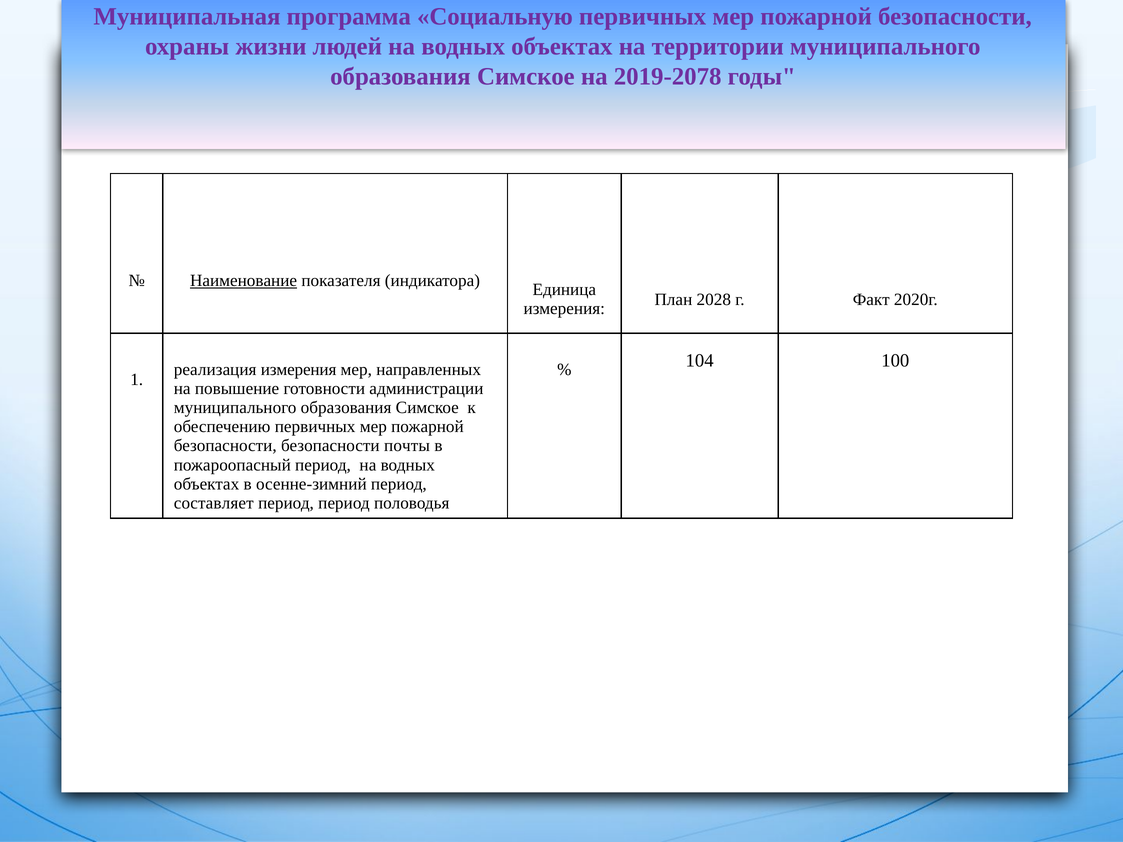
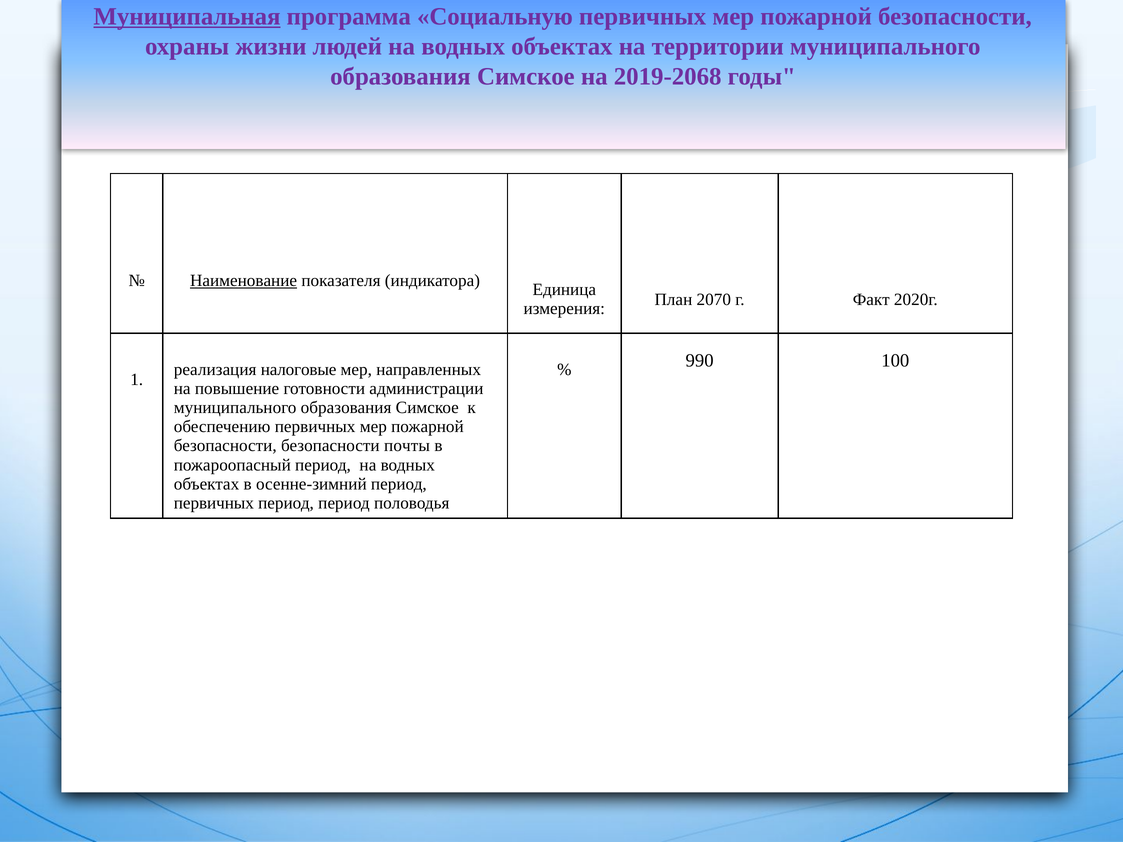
Муниципальная underline: none -> present
2019-2078: 2019-2078 -> 2019-2068
2028: 2028 -> 2070
реализация измерения: измерения -> налоговые
104: 104 -> 990
составляет at (214, 503): составляет -> первичных
